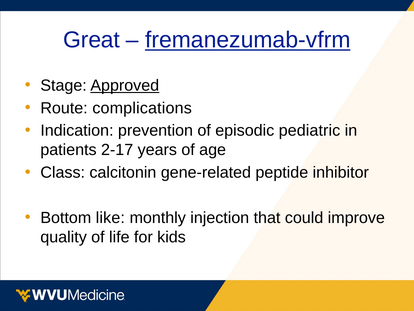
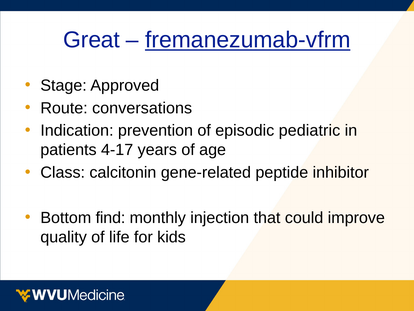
Approved underline: present -> none
complications: complications -> conversations
2-17: 2-17 -> 4-17
like: like -> find
